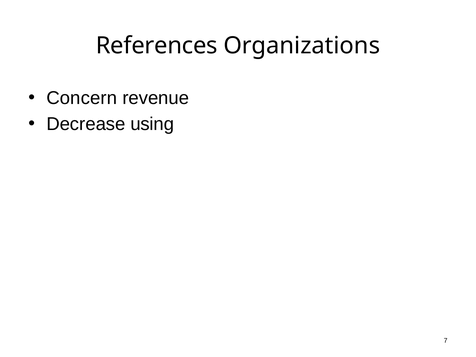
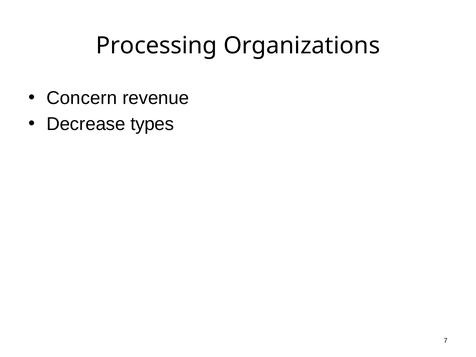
References: References -> Processing
using: using -> types
